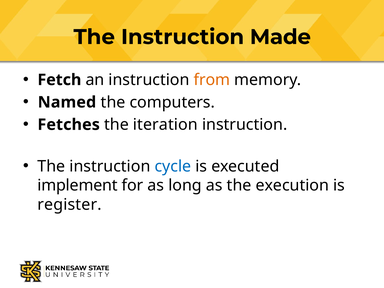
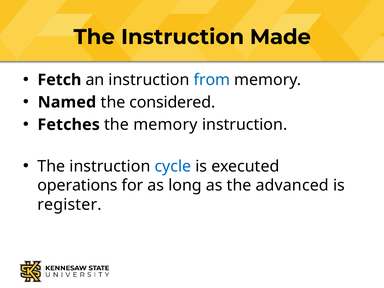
from colour: orange -> blue
computers: computers -> considered
the iteration: iteration -> memory
implement: implement -> operations
execution: execution -> advanced
